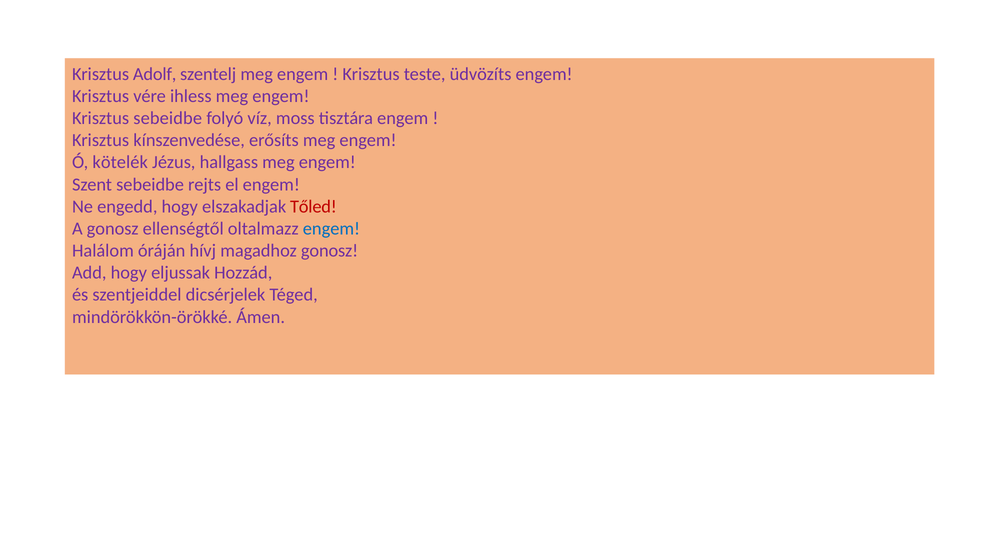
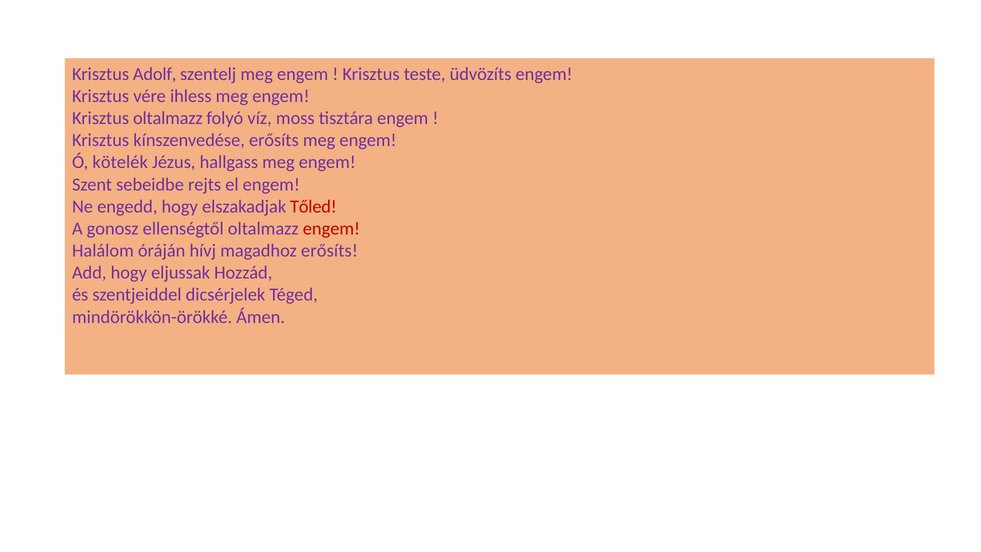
Krisztus sebeidbe: sebeidbe -> oltalmazz
engem at (331, 229) colour: blue -> red
magadhoz gonosz: gonosz -> erősíts
